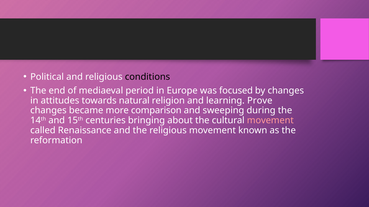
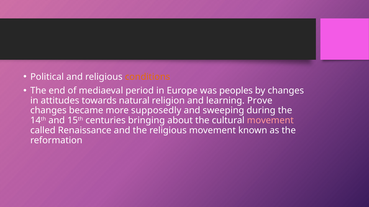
conditions colour: black -> orange
focused: focused -> peoples
comparison: comparison -> supposedly
